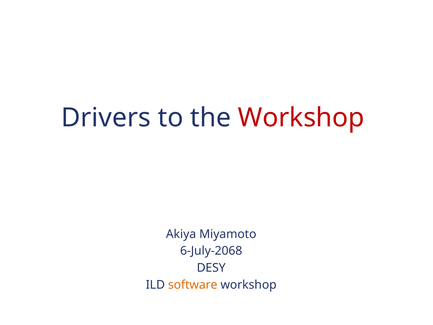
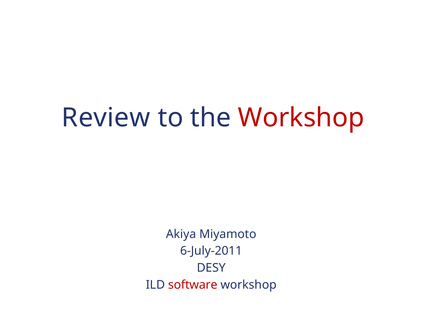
Drivers: Drivers -> Review
6-July-2068: 6-July-2068 -> 6-July-2011
software colour: orange -> red
